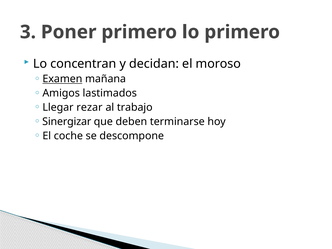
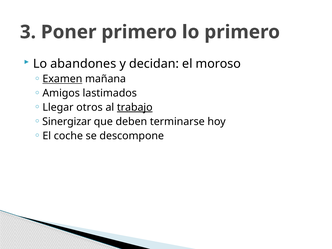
concentran: concentran -> abandones
rezar: rezar -> otros
trabajo underline: none -> present
